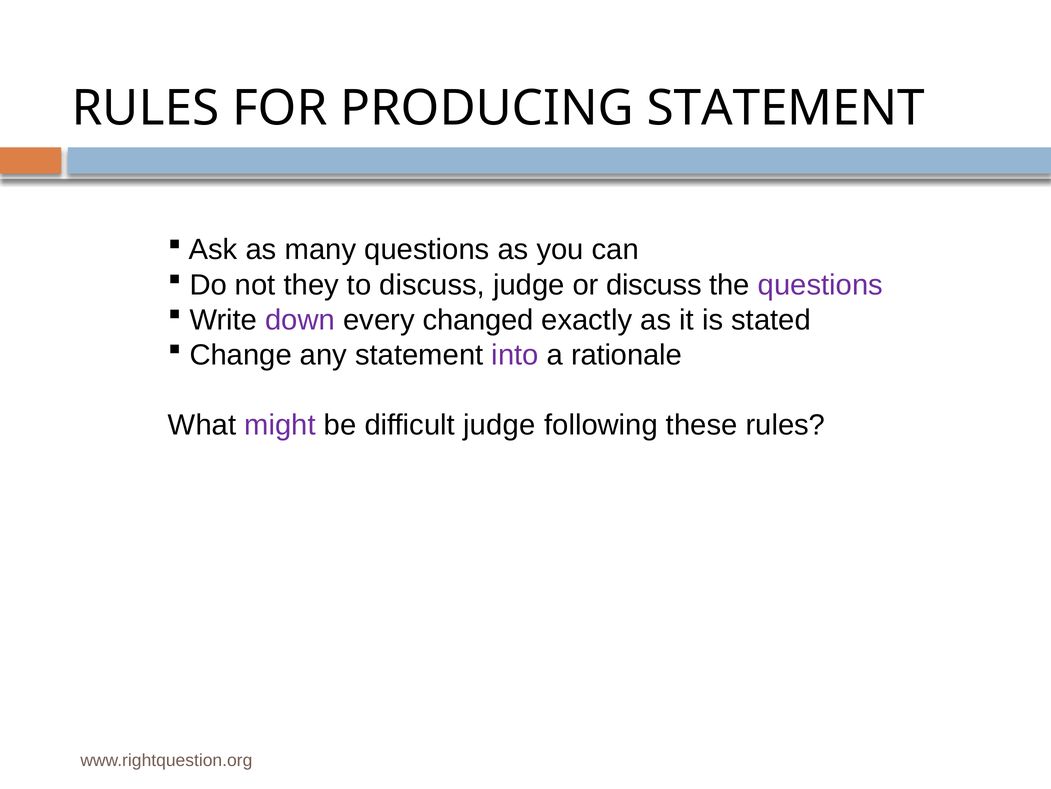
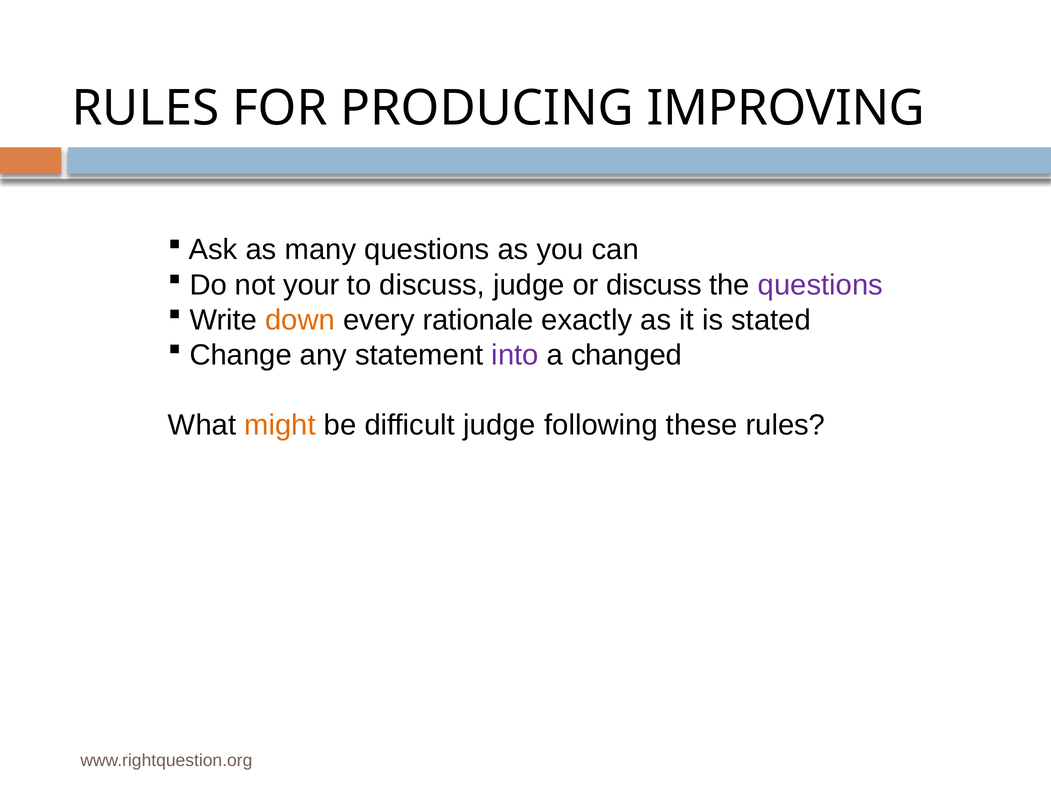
PRODUCING STATEMENT: STATEMENT -> IMPROVING
they: they -> your
down colour: purple -> orange
changed: changed -> rationale
rationale: rationale -> changed
might colour: purple -> orange
